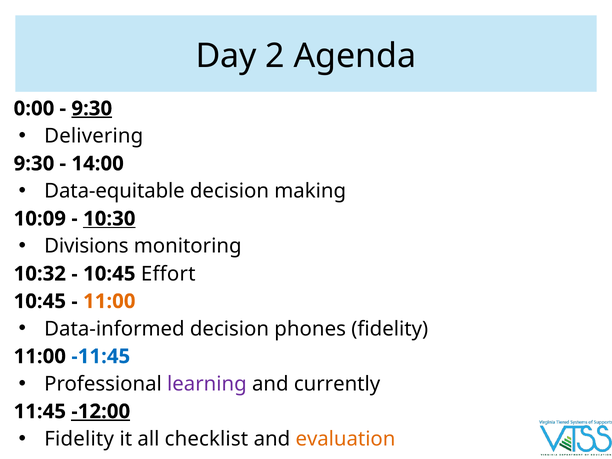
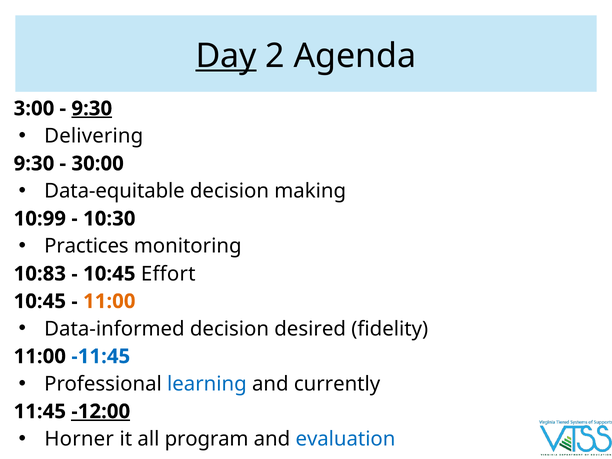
Day underline: none -> present
0:00: 0:00 -> 3:00
14:00: 14:00 -> 30:00
10:09: 10:09 -> 10:99
10:30 underline: present -> none
Divisions: Divisions -> Practices
10:32: 10:32 -> 10:83
phones: phones -> desired
learning colour: purple -> blue
Fidelity at (79, 439): Fidelity -> Horner
checklist: checklist -> program
evaluation colour: orange -> blue
